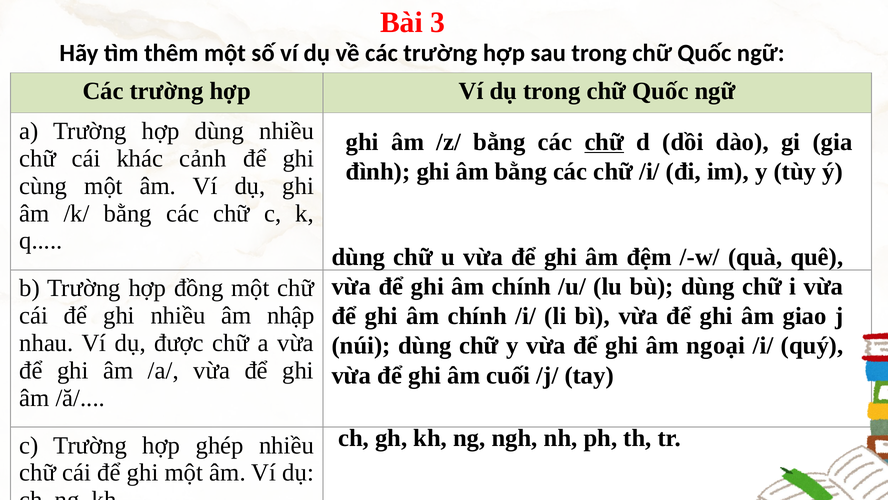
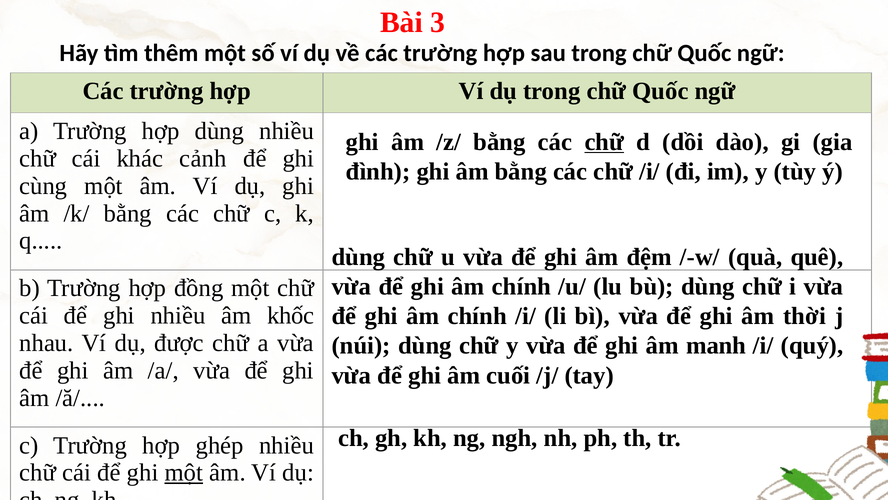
nhập: nhập -> khốc
giao: giao -> thời
ngoại: ngoại -> manh
một at (184, 472) underline: none -> present
